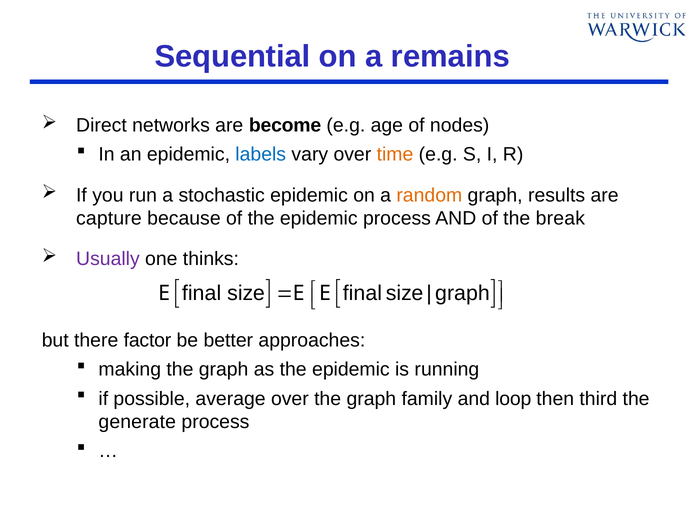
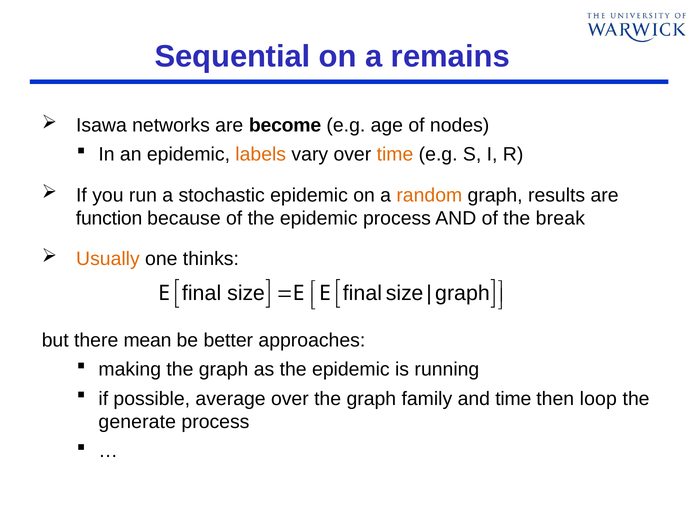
Direct: Direct -> Isawa
labels colour: blue -> orange
capture: capture -> function
Usually colour: purple -> orange
factor: factor -> mean
and loop: loop -> time
third: third -> loop
